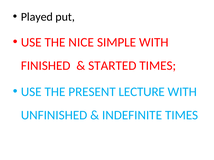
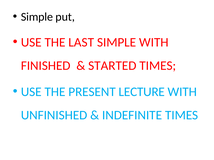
Played at (37, 17): Played -> Simple
NICE: NICE -> LAST
